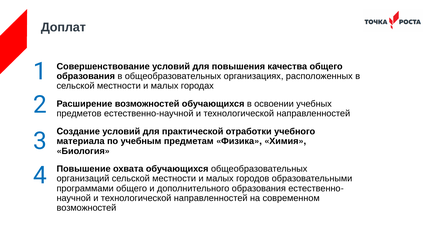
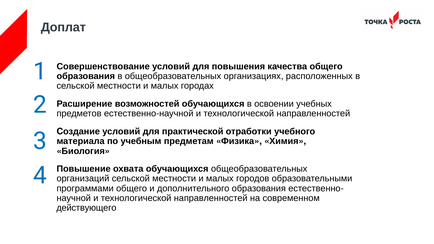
возможностей at (86, 208): возможностей -> действующего
